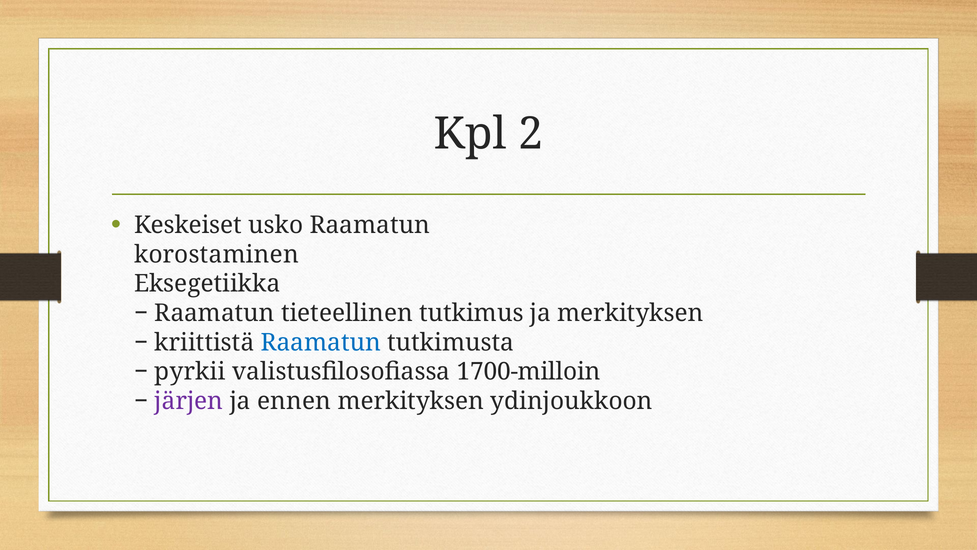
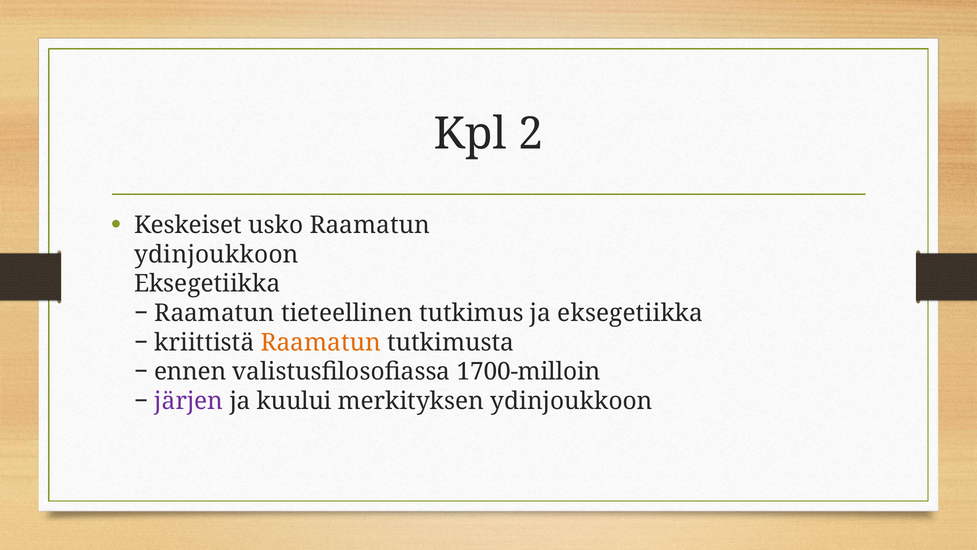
korostaminen at (216, 254): korostaminen -> ydinjoukkoon
ja merkityksen: merkityksen -> eksegetiikka
Raamatun at (321, 342) colour: blue -> orange
pyrkii: pyrkii -> ennen
ennen: ennen -> kuului
